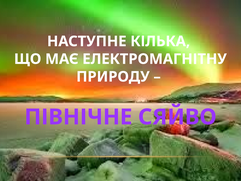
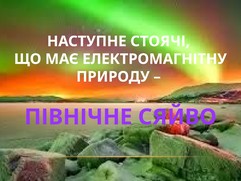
КІЛЬКА: КІЛЬКА -> СТОЯЧІ
